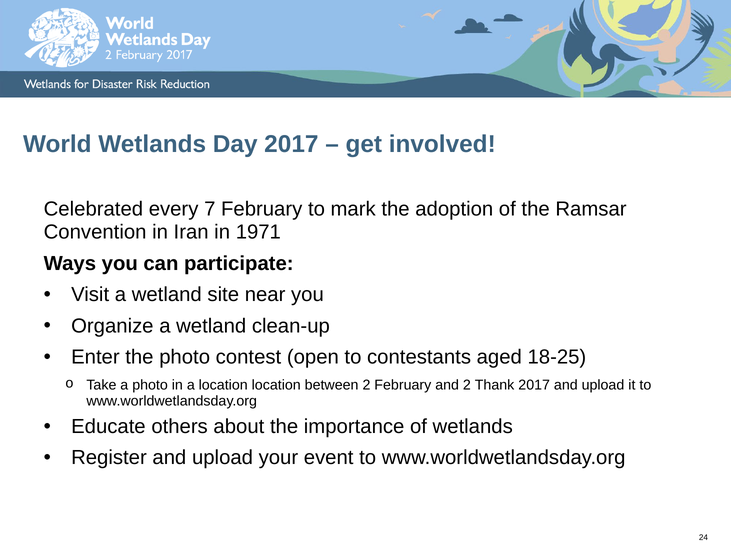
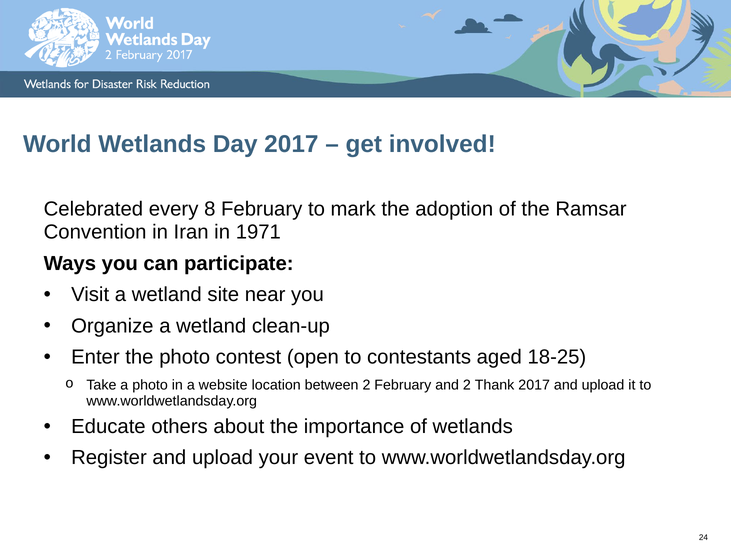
7: 7 -> 8
a location: location -> website
